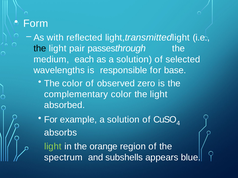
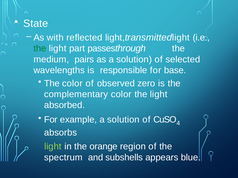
Form: Form -> State
the at (40, 49) colour: black -> green
pair: pair -> part
each: each -> pairs
